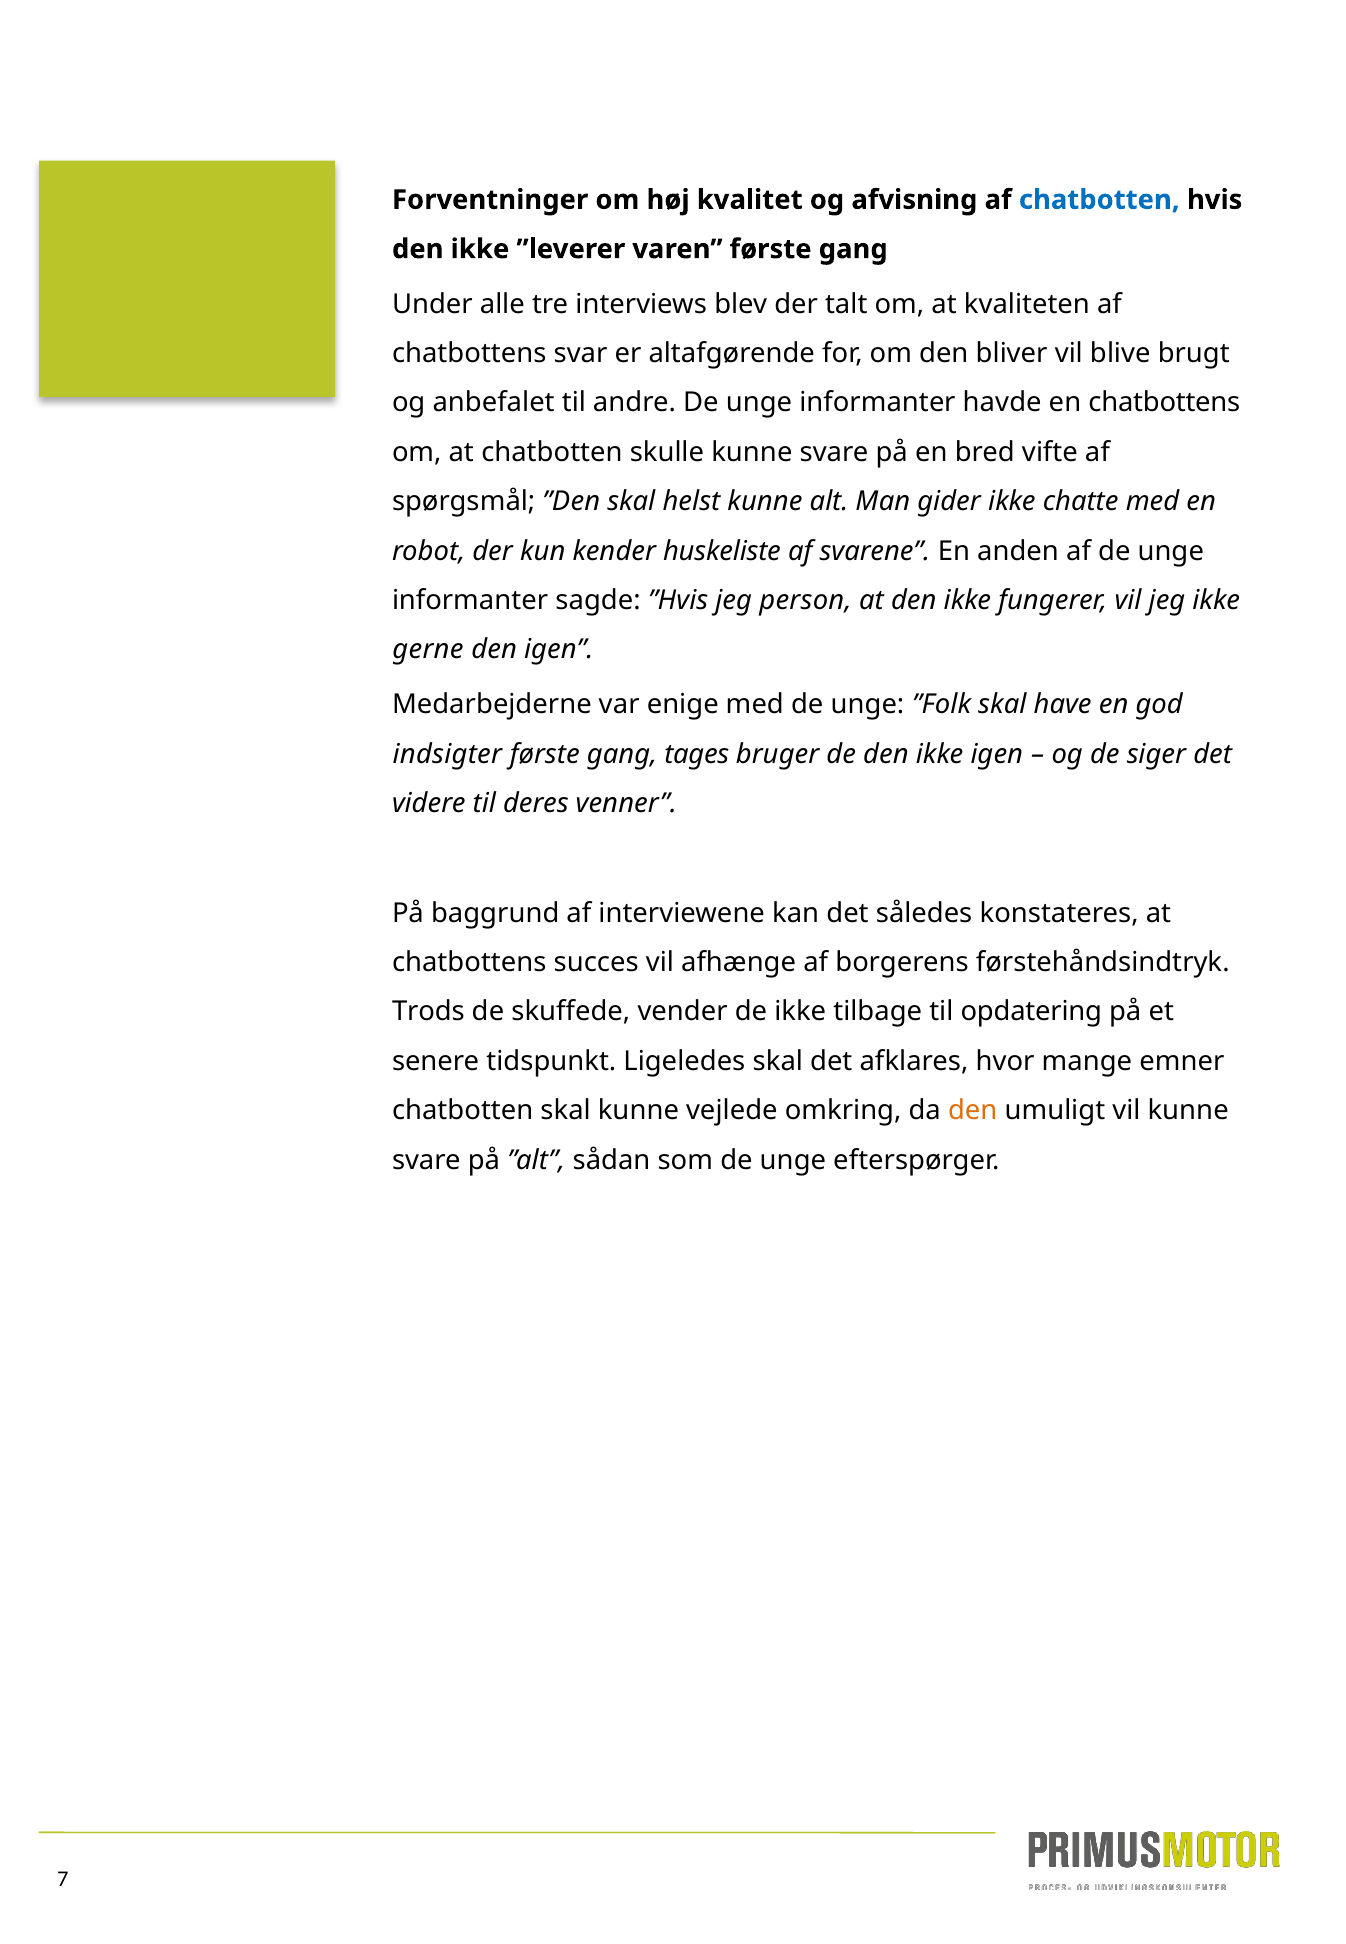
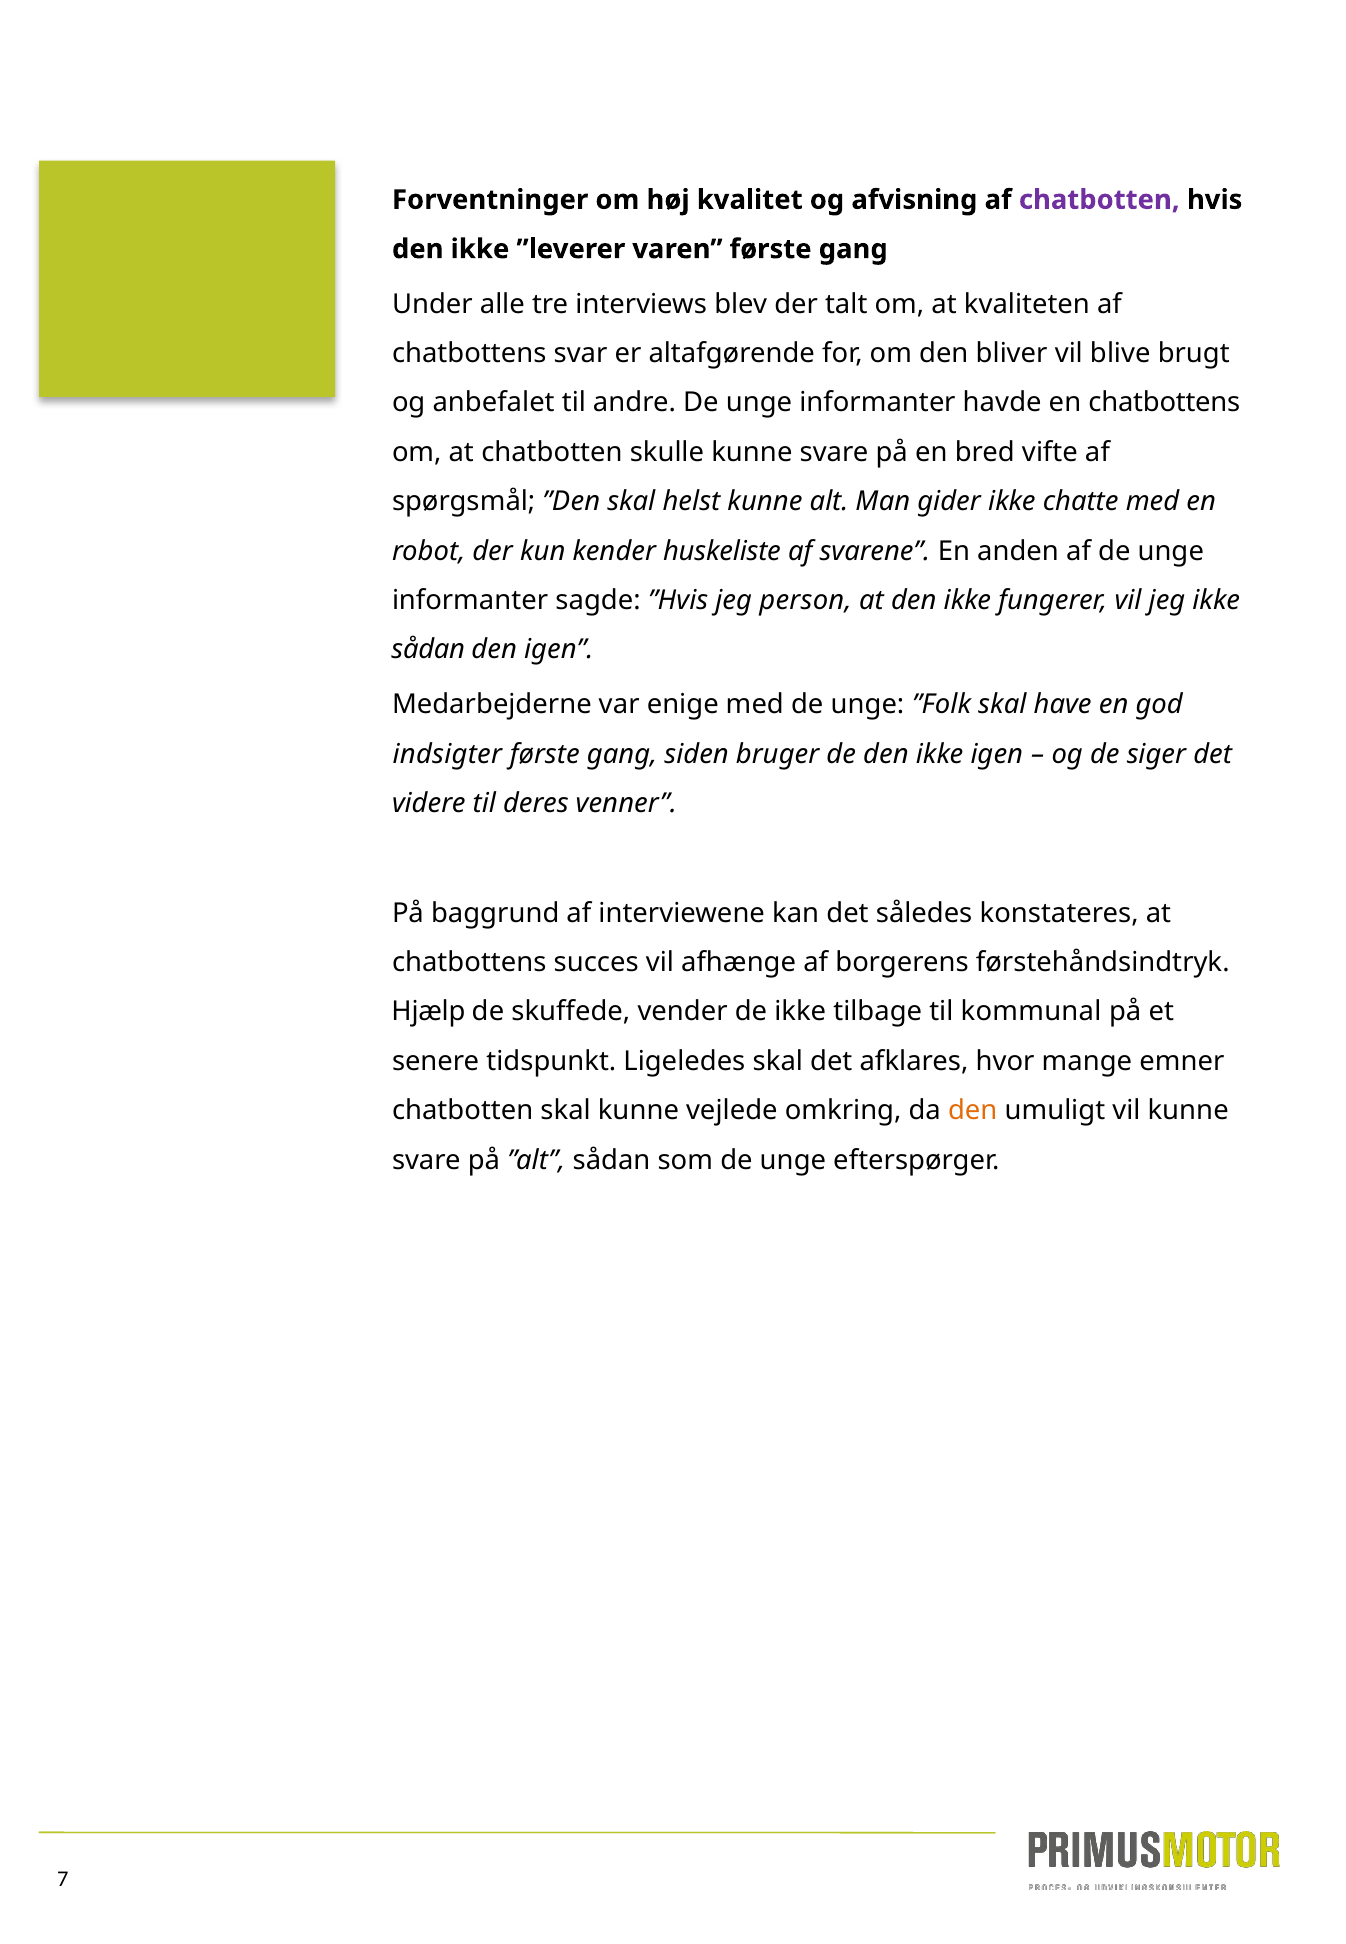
chatbotten at (1099, 200) colour: blue -> purple
gerne at (428, 650): gerne -> sådan
tages: tages -> siden
Trods: Trods -> Hjælp
opdatering: opdatering -> kommunal
